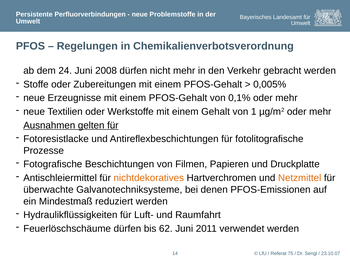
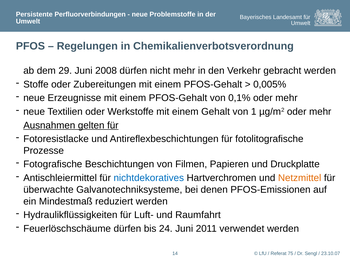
24: 24 -> 29
nichtdekoratives colour: orange -> blue
62: 62 -> 24
